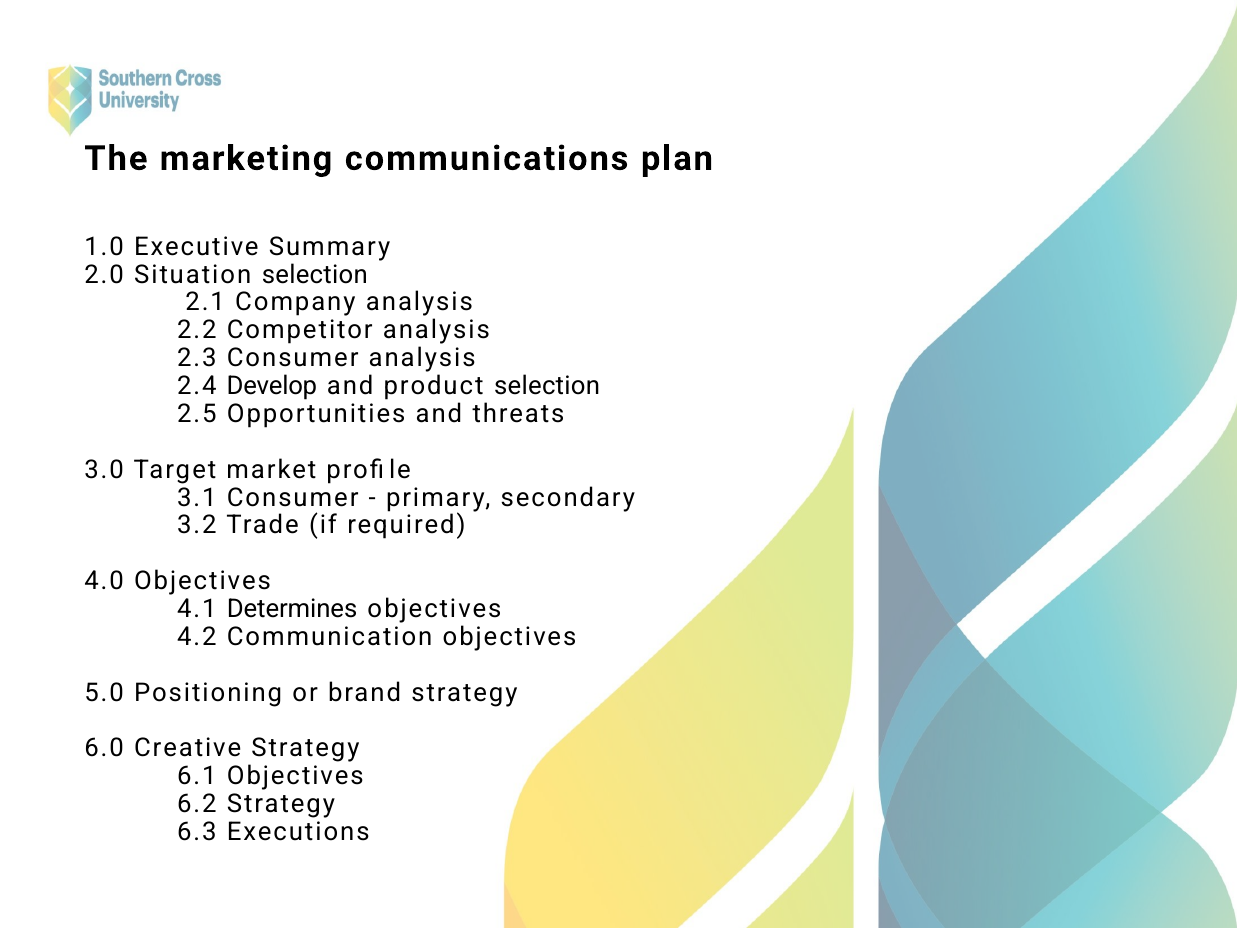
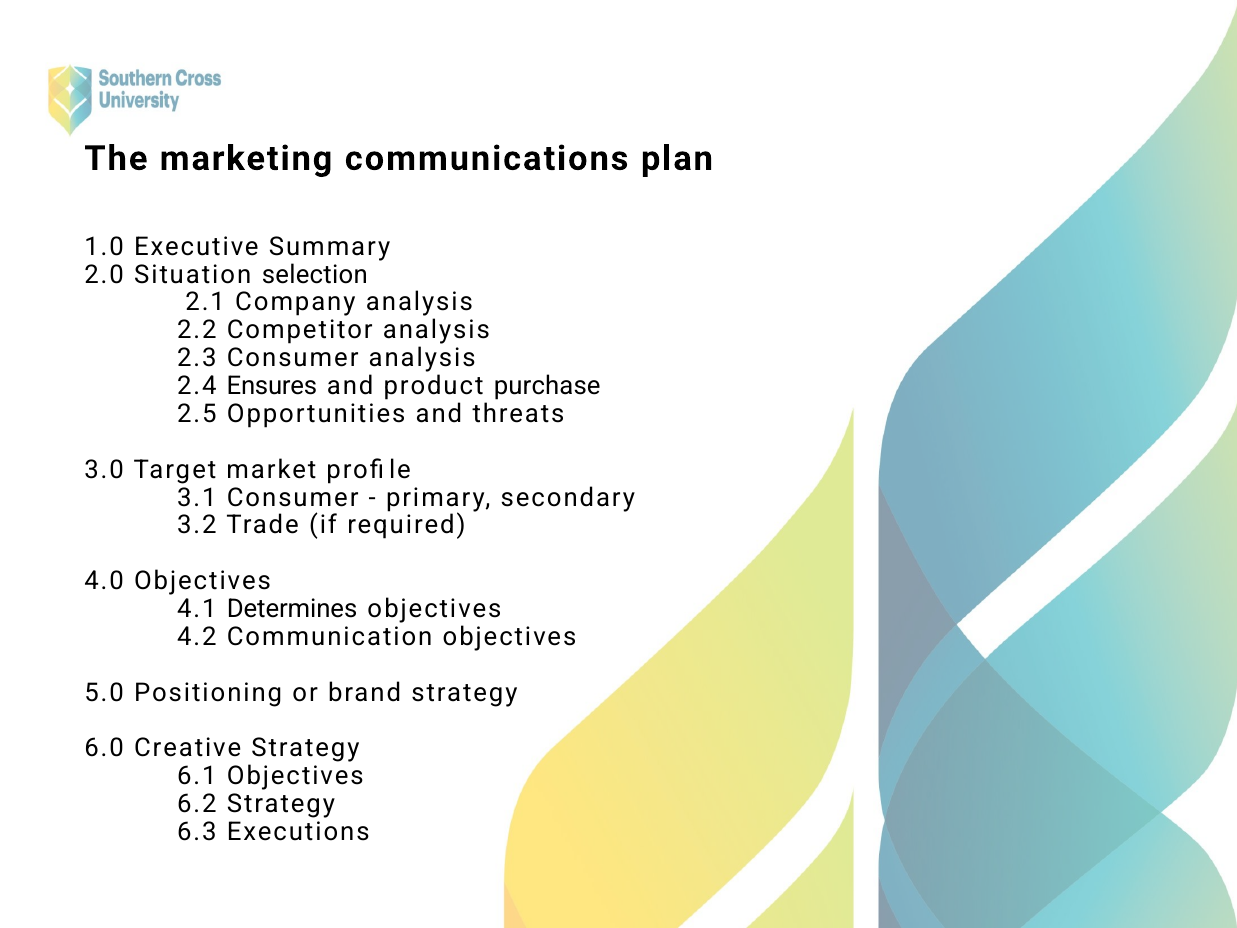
Develop: Develop -> Ensures
product selection: selection -> purchase
